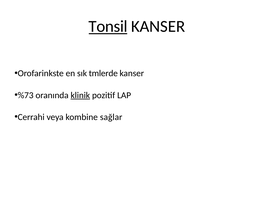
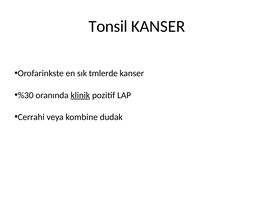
Tonsil underline: present -> none
%73: %73 -> %30
sağlar: sağlar -> dudak
